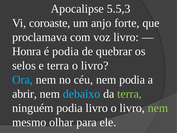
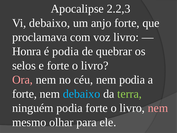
5.5,3: 5.5,3 -> 2.2,3
Vi coroaste: coroaste -> debaixo
e terra: terra -> forte
Ora colour: light blue -> pink
abrir at (24, 94): abrir -> forte
podia livro: livro -> forte
nem at (158, 108) colour: light green -> pink
